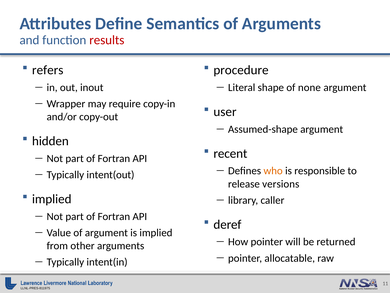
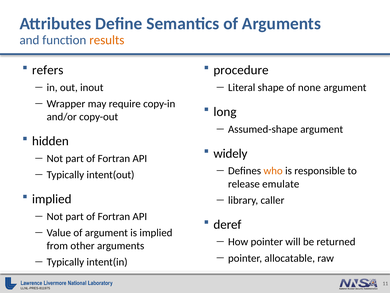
results colour: red -> orange
user: user -> long
recent: recent -> widely
versions: versions -> emulate
